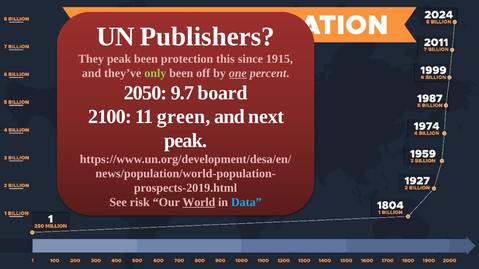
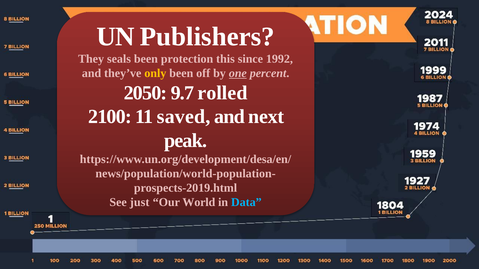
They peak: peak -> seals
1915: 1915 -> 1992
only colour: light green -> yellow
board: board -> rolled
green: green -> saved
risk: risk -> just
World underline: present -> none
